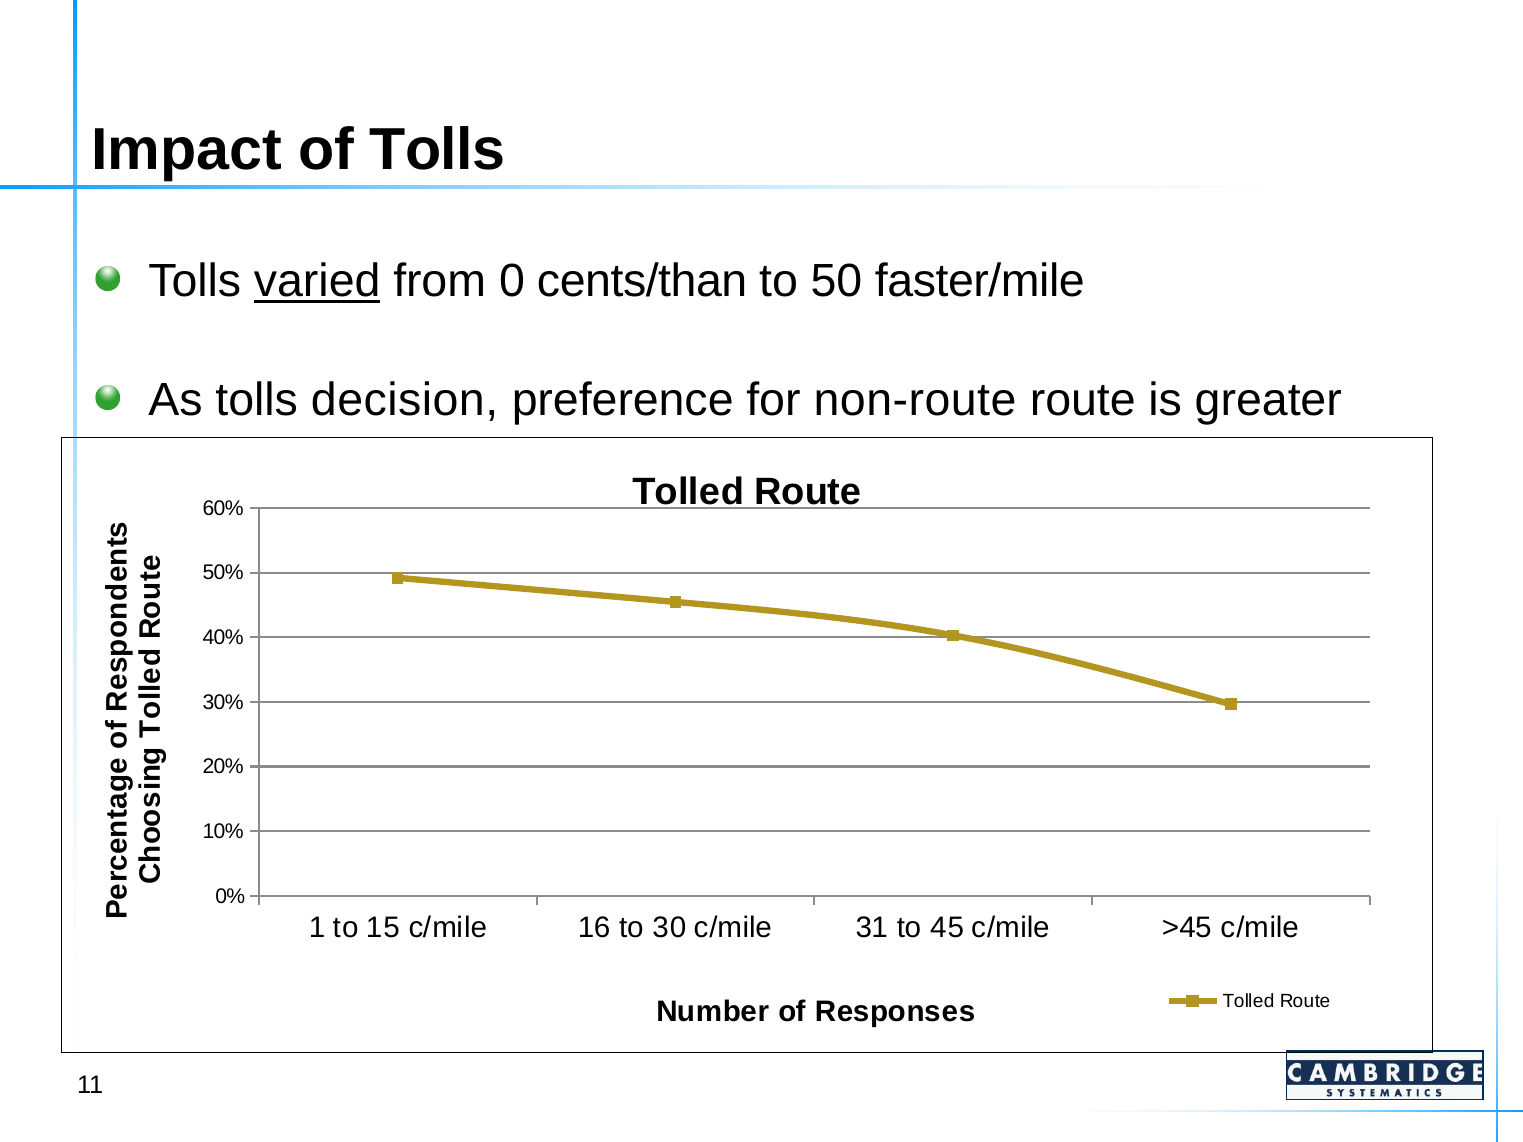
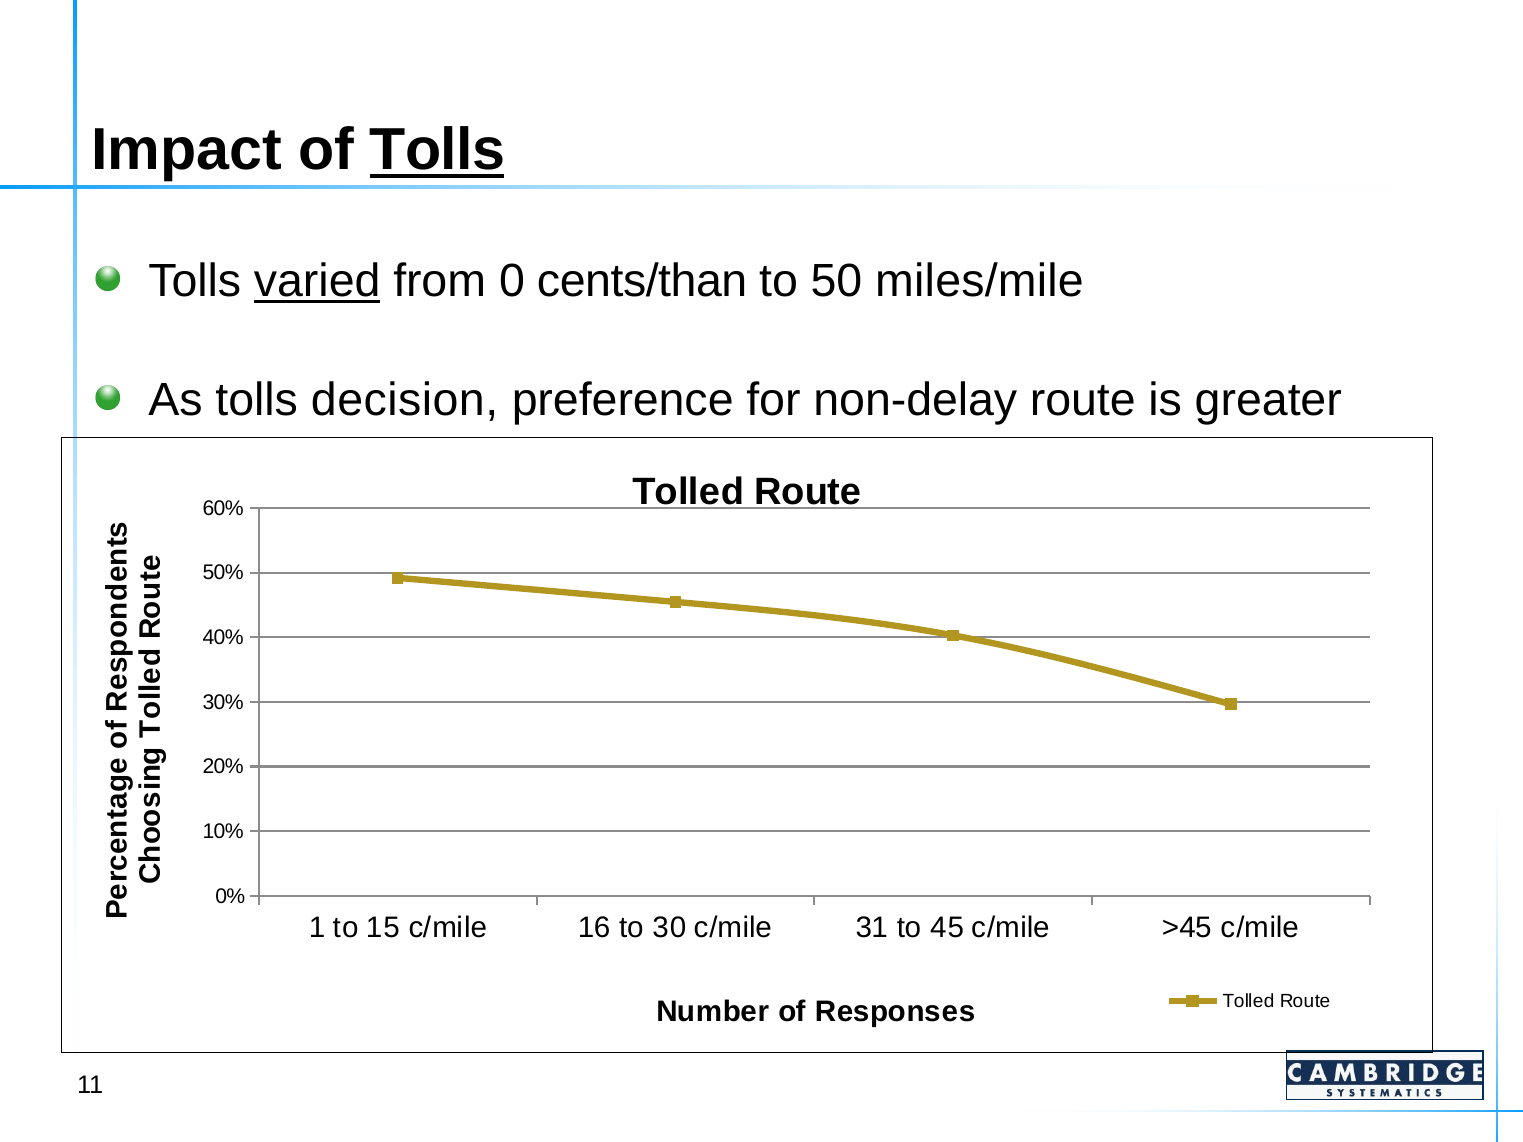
Tolls at (437, 150) underline: none -> present
faster/mile: faster/mile -> miles/mile
non-route: non-route -> non-delay
